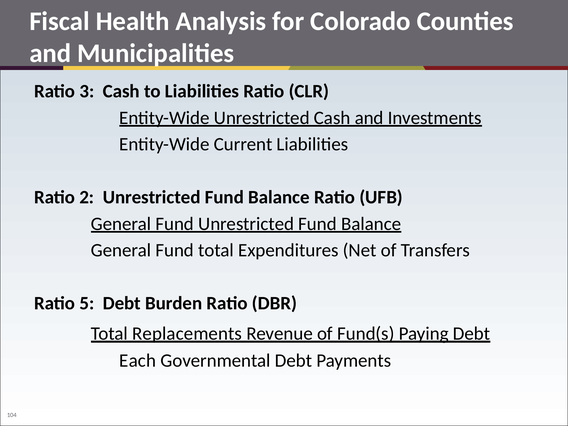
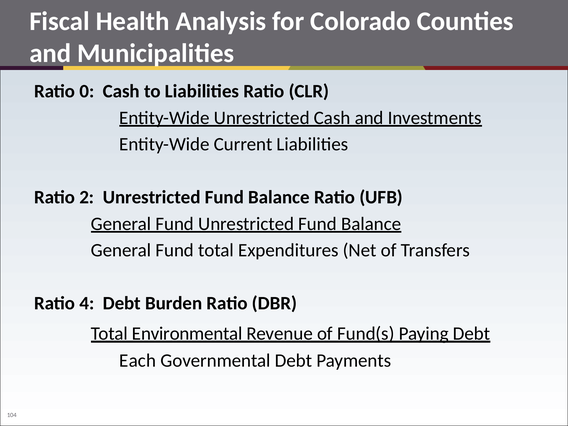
3: 3 -> 0
5: 5 -> 4
Replacements: Replacements -> Environmental
